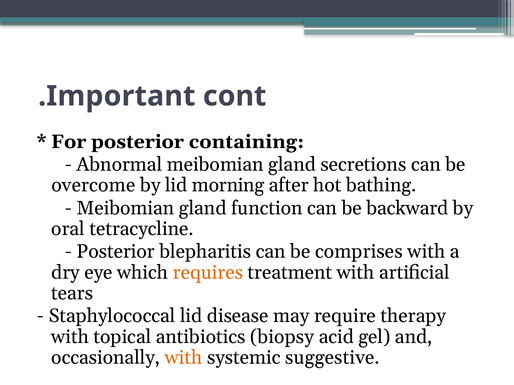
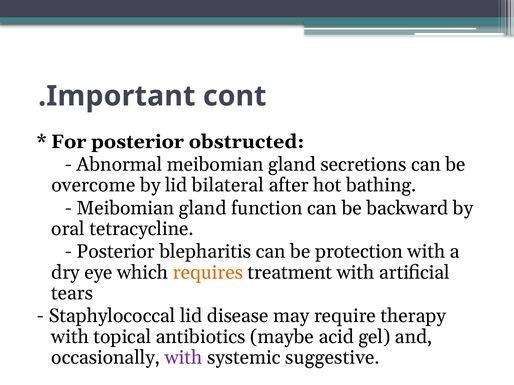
containing: containing -> obstructed
morning: morning -> bilateral
comprises: comprises -> protection
biopsy: biopsy -> maybe
with at (184, 358) colour: orange -> purple
